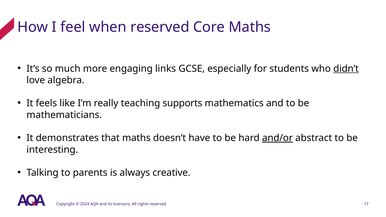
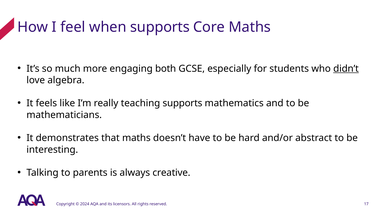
when reserved: reserved -> supports
links: links -> both
and/or underline: present -> none
